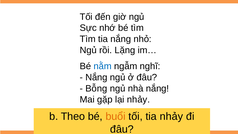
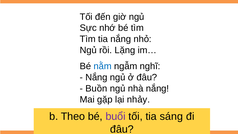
Bỗng: Bỗng -> Buồn
buổi colour: orange -> purple
tia nhảy: nhảy -> sáng
